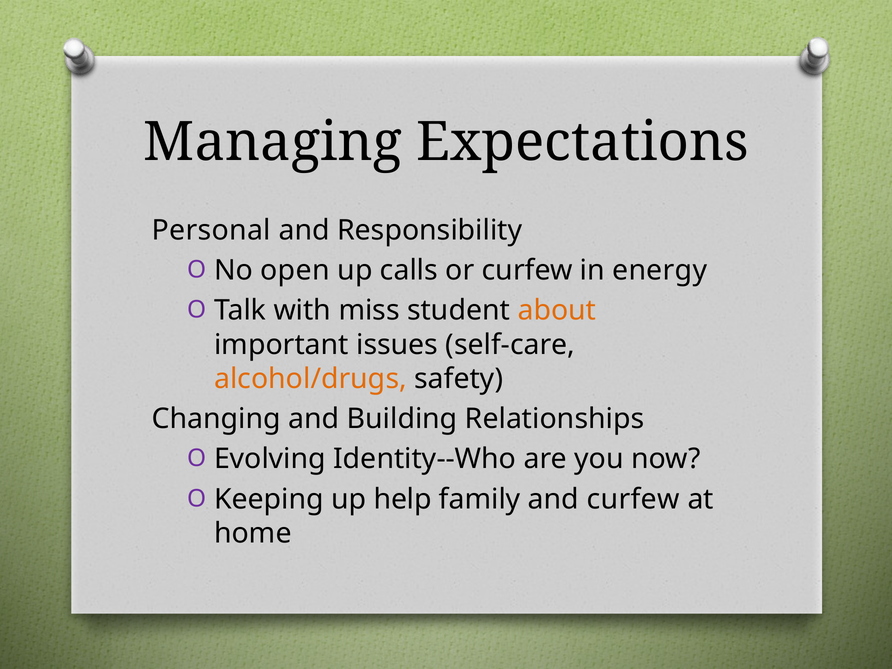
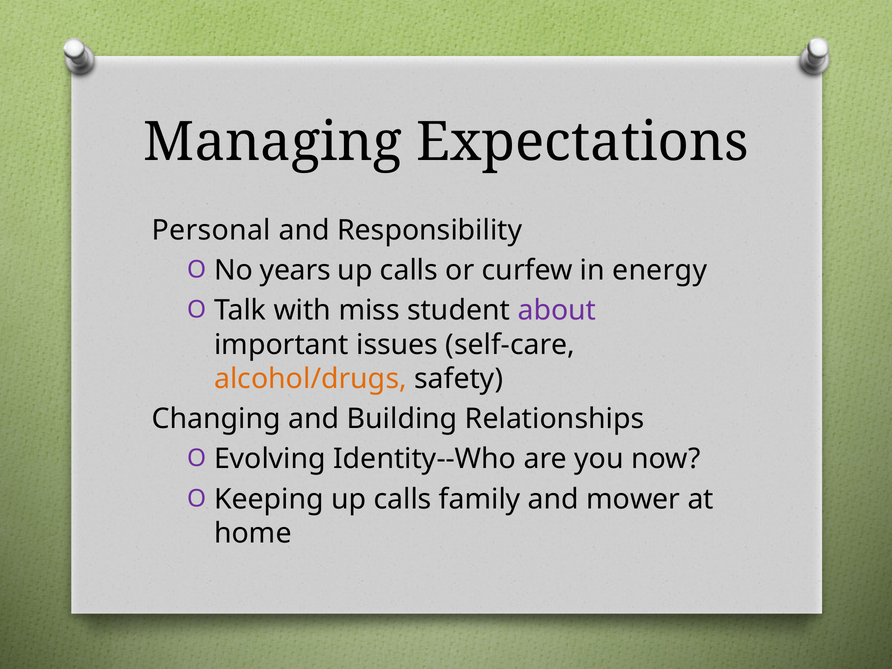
open: open -> years
about colour: orange -> purple
Keeping up help: help -> calls
and curfew: curfew -> mower
